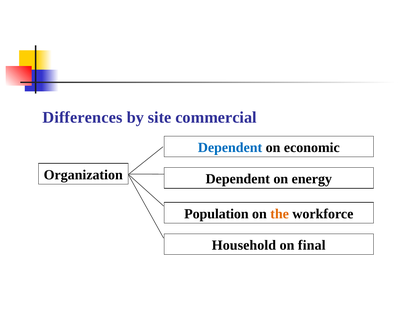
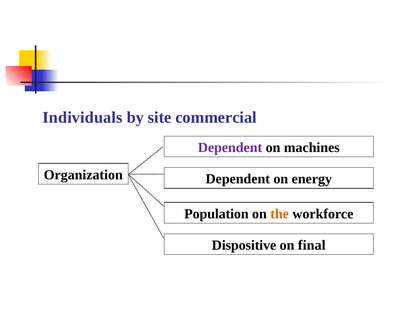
Differences: Differences -> Individuals
Dependent at (230, 148) colour: blue -> purple
economic: economic -> machines
Household: Household -> Dispositive
